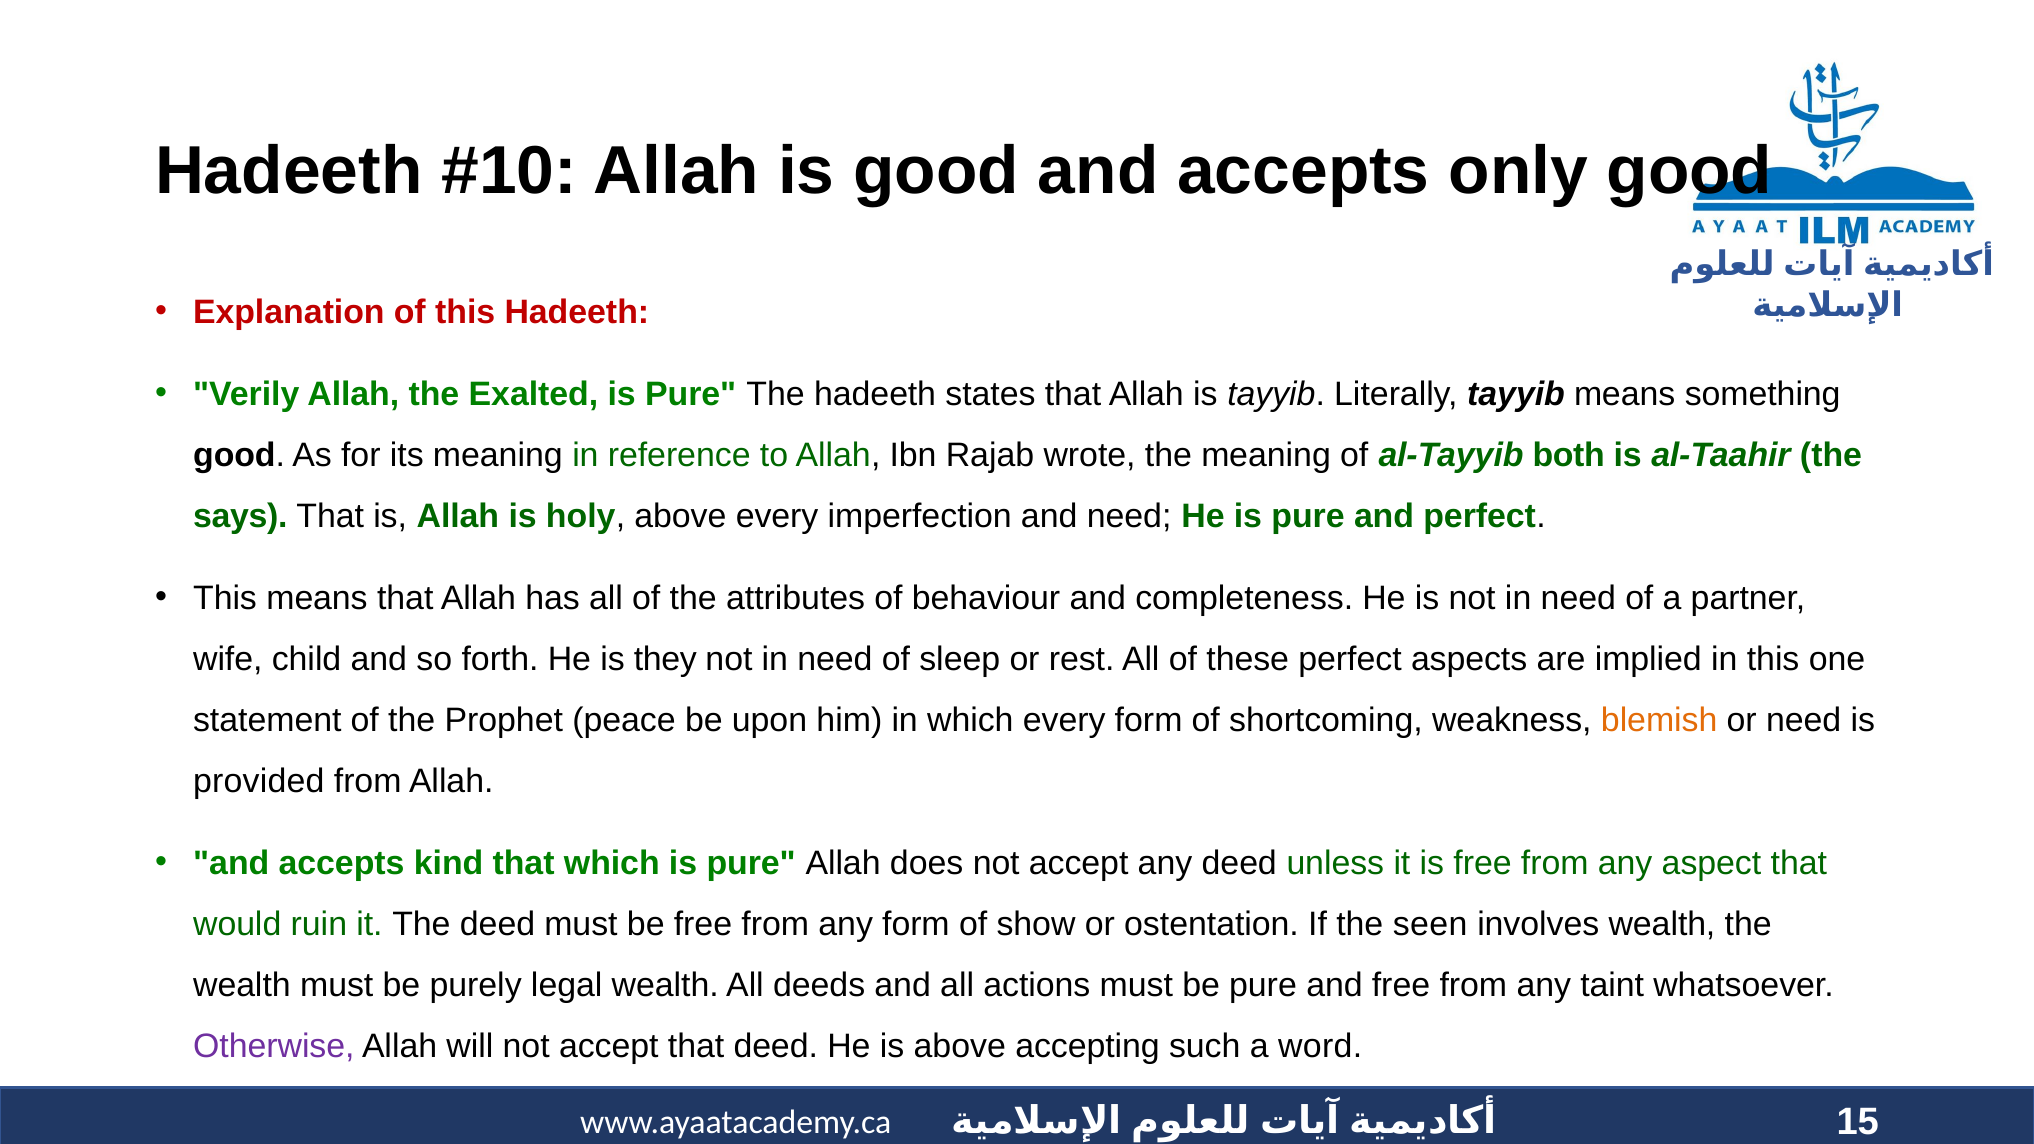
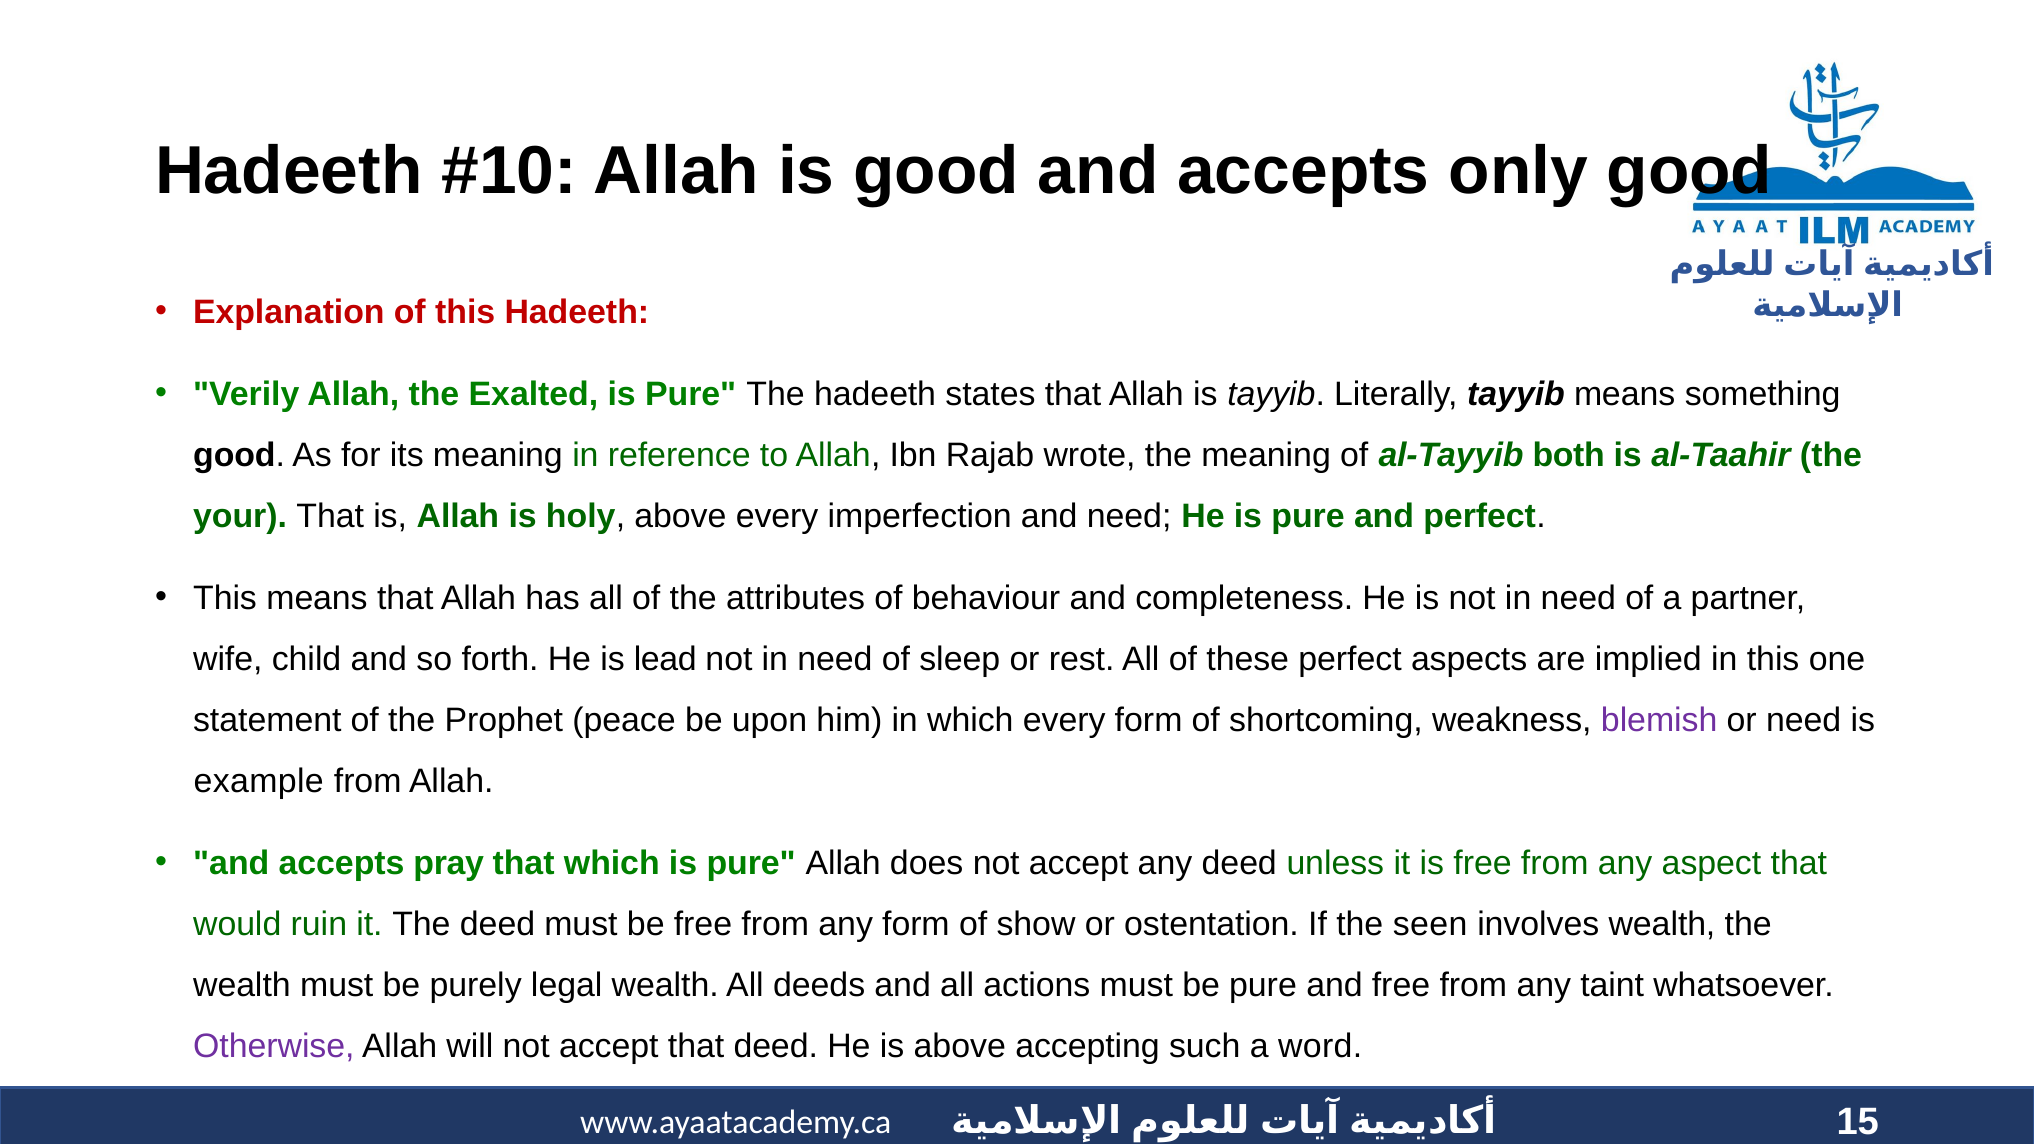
says: says -> your
they: they -> lead
blemish colour: orange -> purple
provided: provided -> example
kind: kind -> pray
